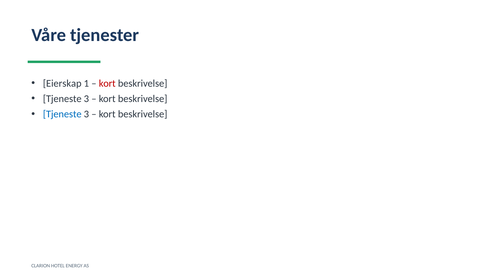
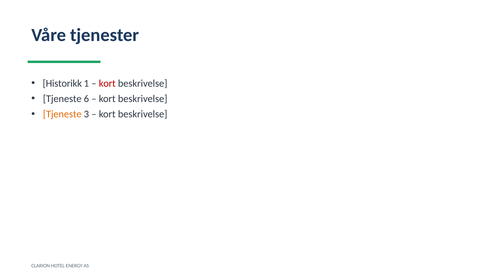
Eierskap: Eierskap -> Historikk
3 at (86, 99): 3 -> 6
Tjeneste at (62, 114) colour: blue -> orange
